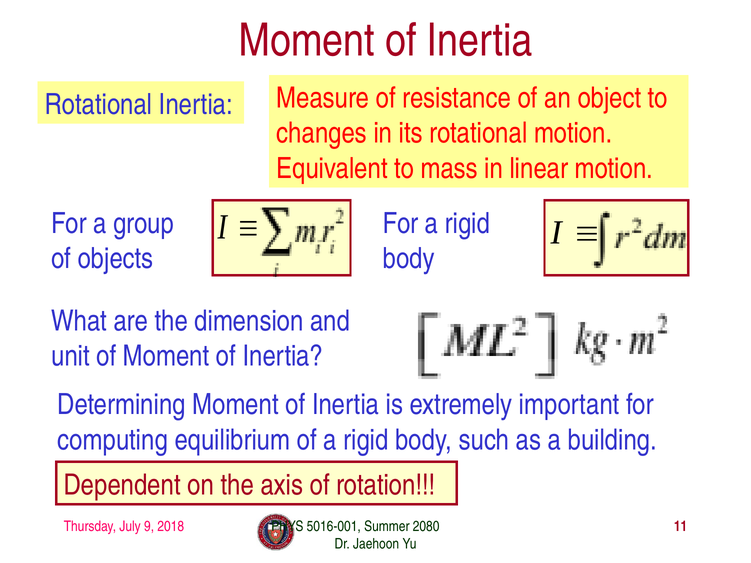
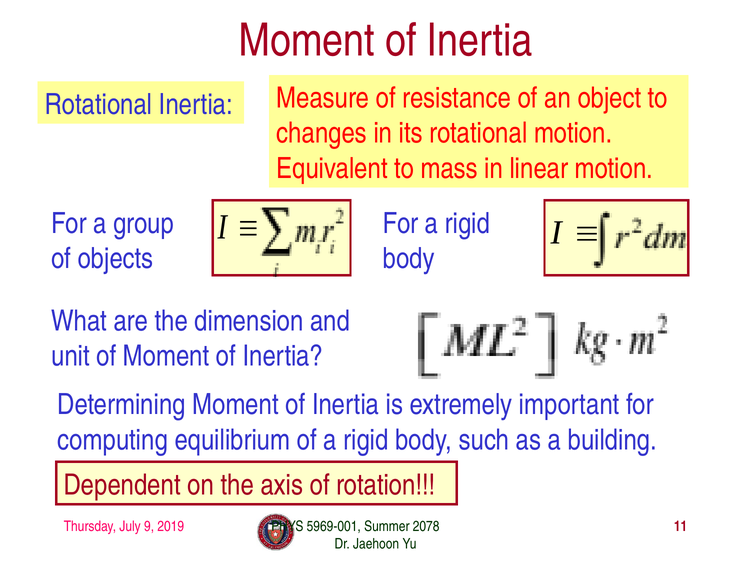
2018: 2018 -> 2019
5016-001: 5016-001 -> 5969-001
2080: 2080 -> 2078
